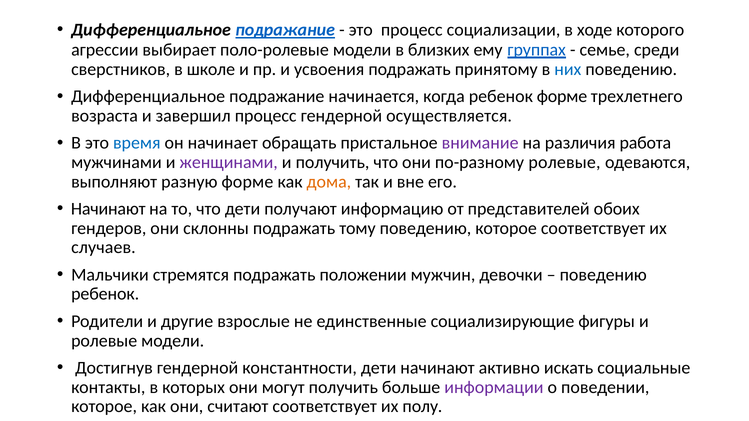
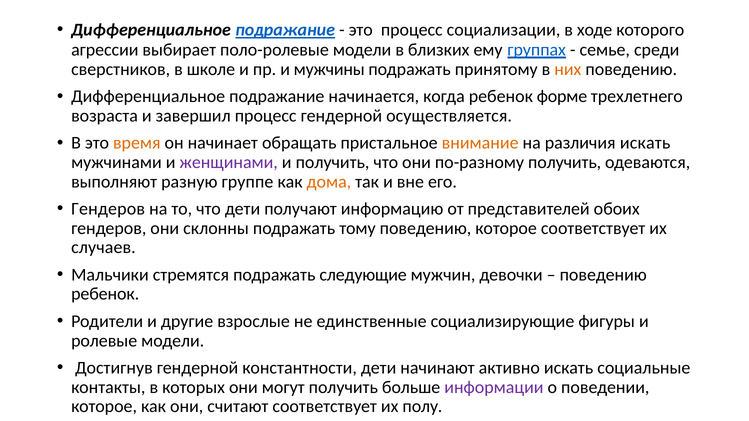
усвоения: усвоения -> мужчины
них colour: blue -> orange
время colour: blue -> orange
внимание colour: purple -> orange
различия работа: работа -> искать
по-разному ролевые: ролевые -> получить
разную форме: форме -> группе
Начинают at (108, 209): Начинают -> Гендеров
положении: положении -> следующие
